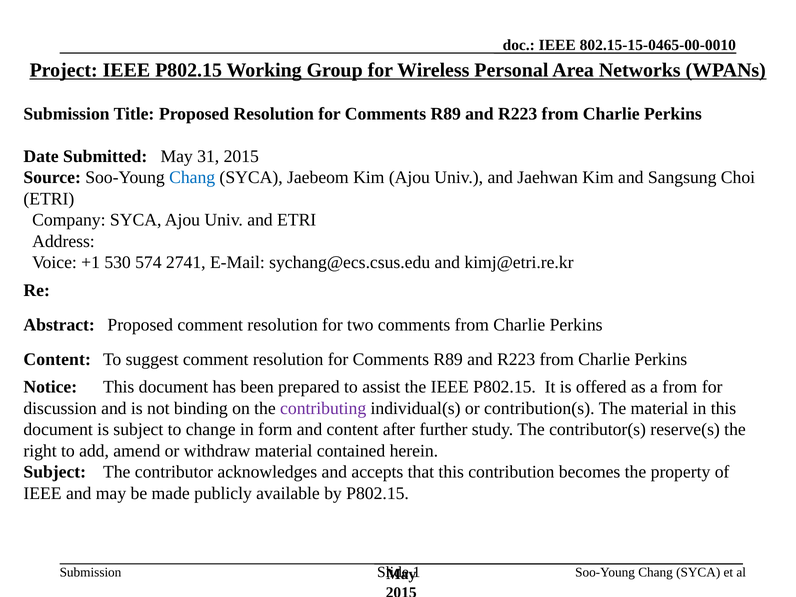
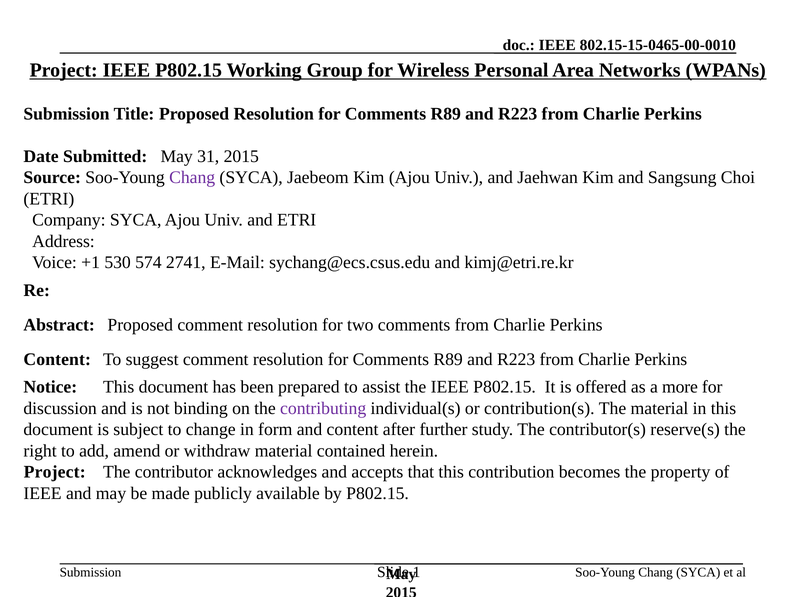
Chang at (192, 178) colour: blue -> purple
a from: from -> more
Subject at (55, 472): Subject -> Project
